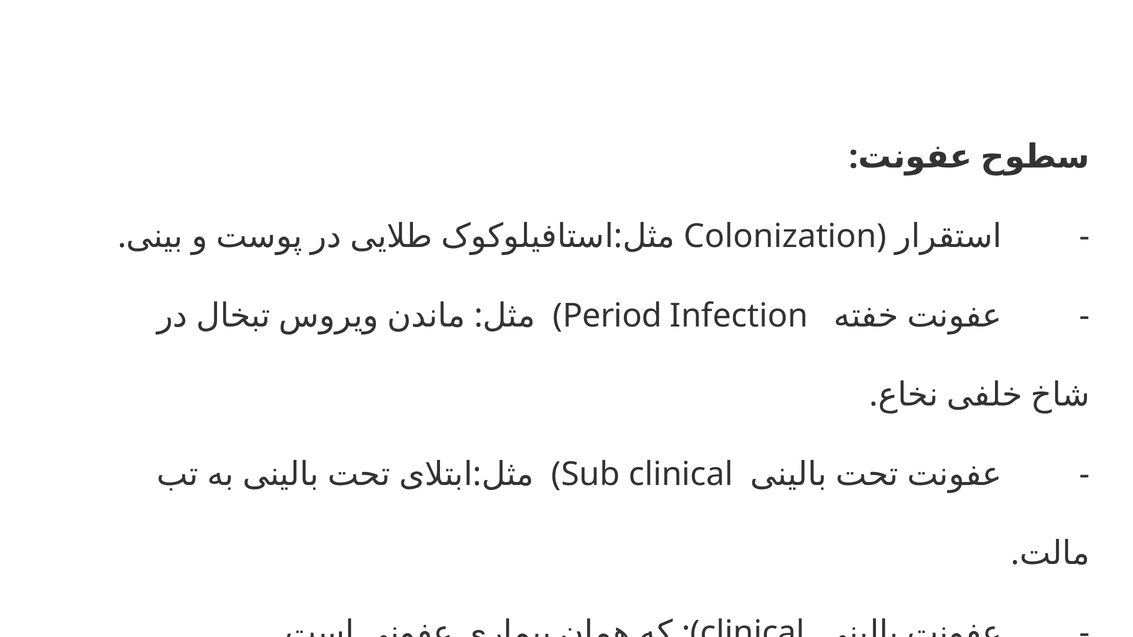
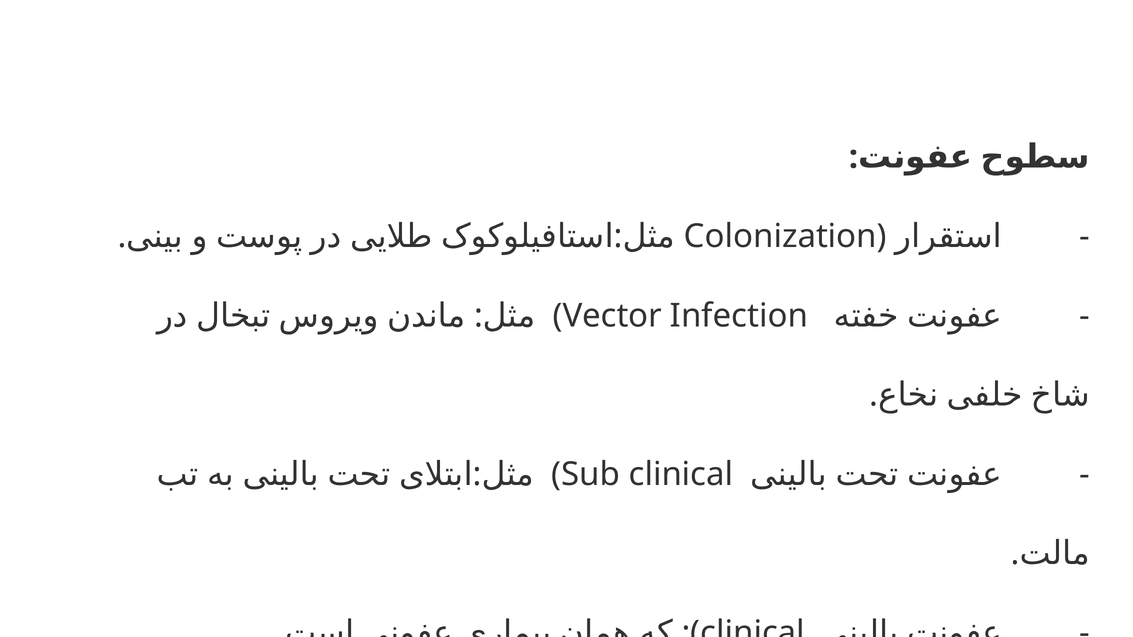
Period: Period -> Vector
